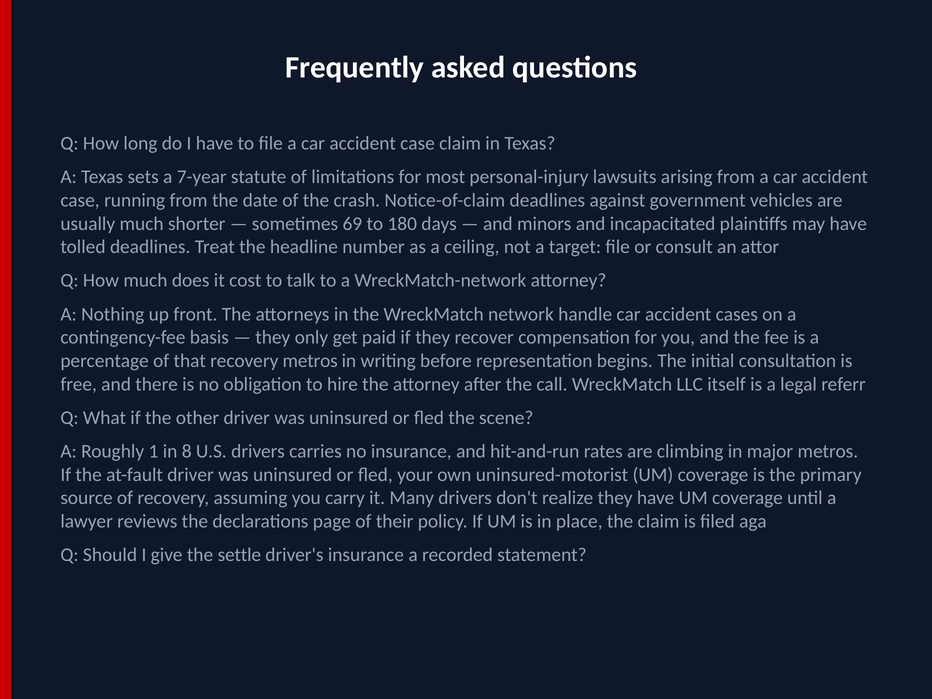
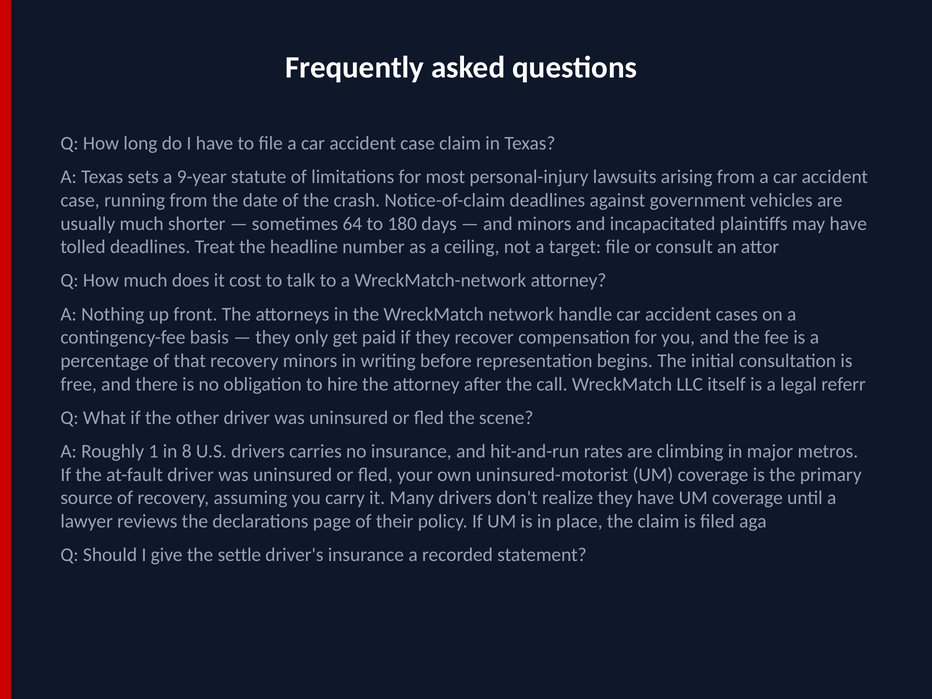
7-year: 7-year -> 9-year
69: 69 -> 64
recovery metros: metros -> minors
